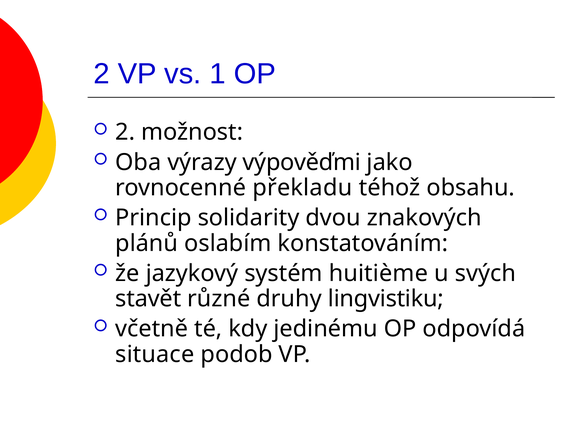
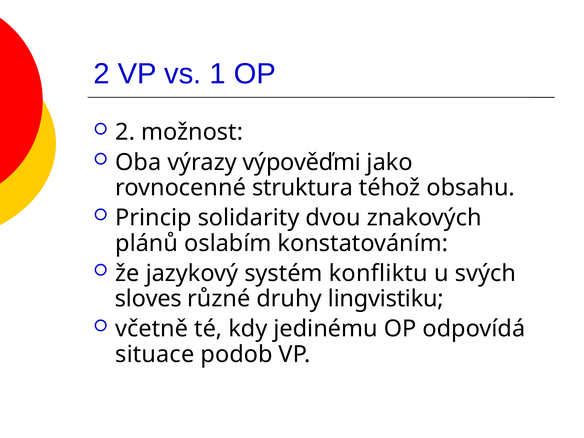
překladu: překladu -> struktura
huitième: huitième -> konfliktu
stavět: stavět -> sloves
